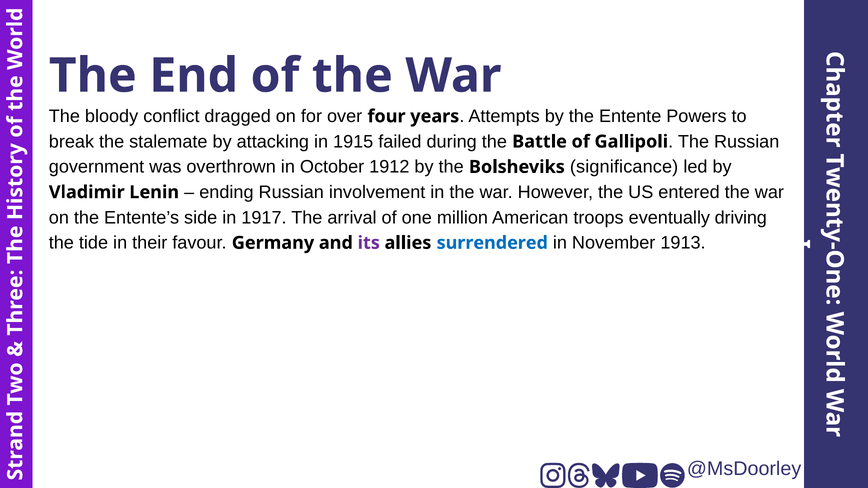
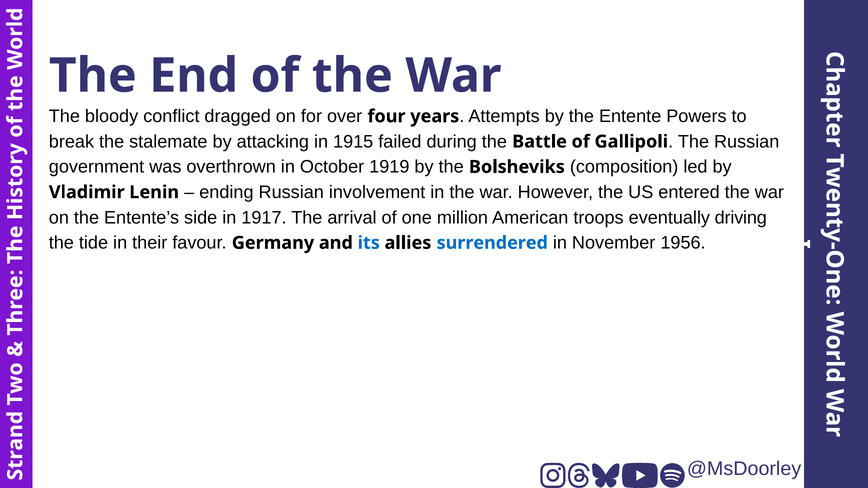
1912: 1912 -> 1919
significance: significance -> composition
its colour: purple -> blue
1913: 1913 -> 1956
